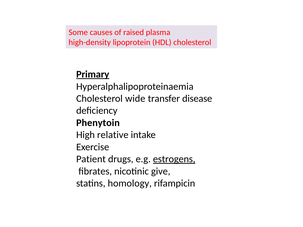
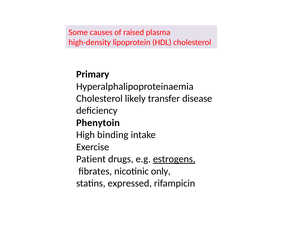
Primary underline: present -> none
wide: wide -> likely
relative: relative -> binding
give: give -> only
homology: homology -> expressed
